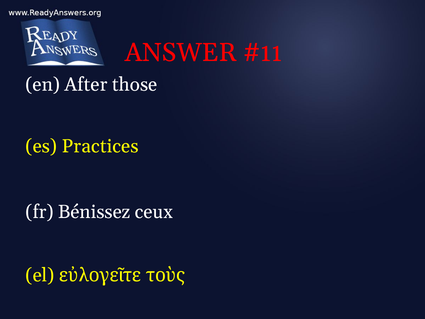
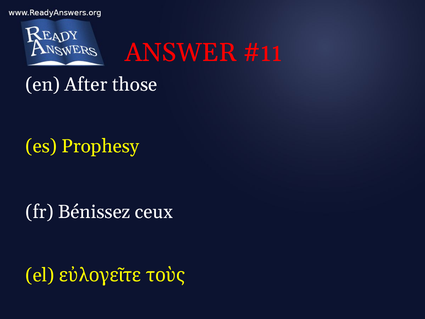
Practices: Practices -> Prophesy
